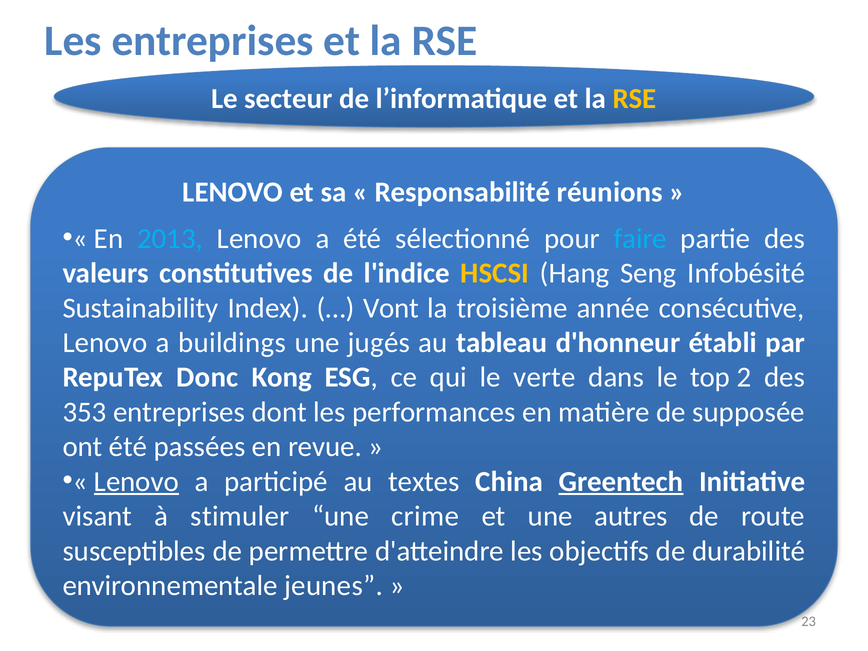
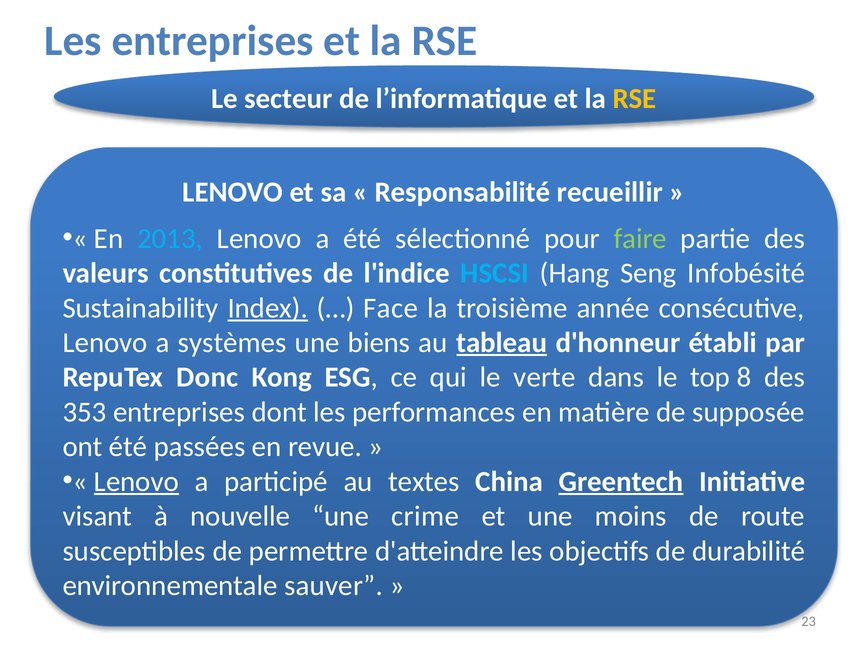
réunions: réunions -> recueillir
faire colour: light blue -> light green
HSCSI colour: yellow -> light blue
Index underline: none -> present
Vont: Vont -> Face
buildings: buildings -> systèmes
jugés: jugés -> biens
tableau underline: none -> present
2: 2 -> 8
stimuler: stimuler -> nouvelle
autres: autres -> moins
jeunes: jeunes -> sauver
